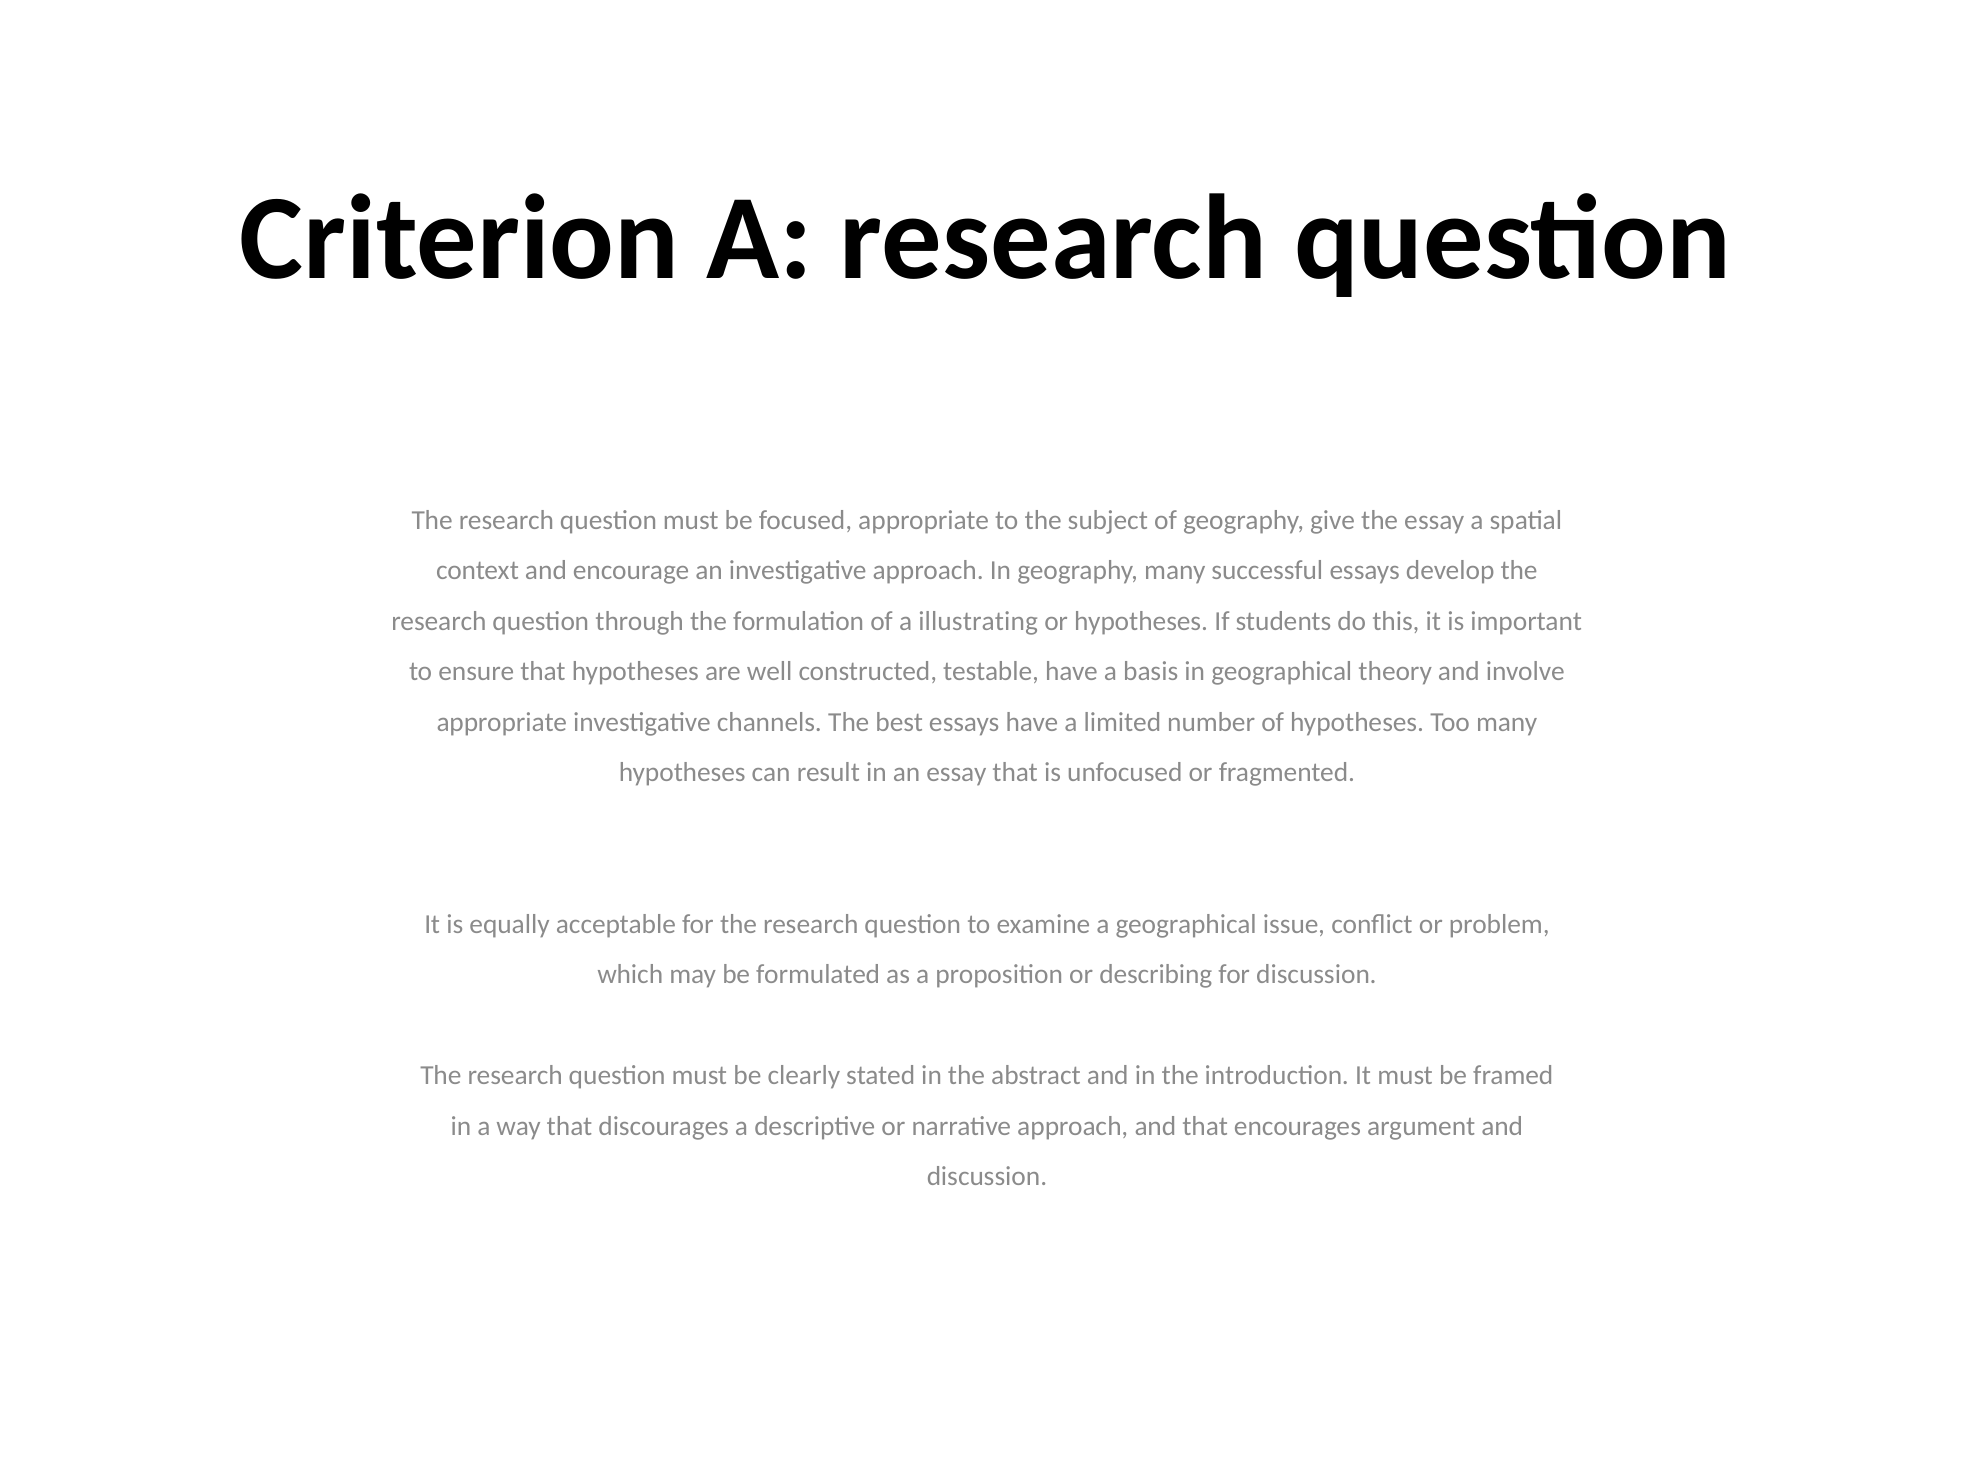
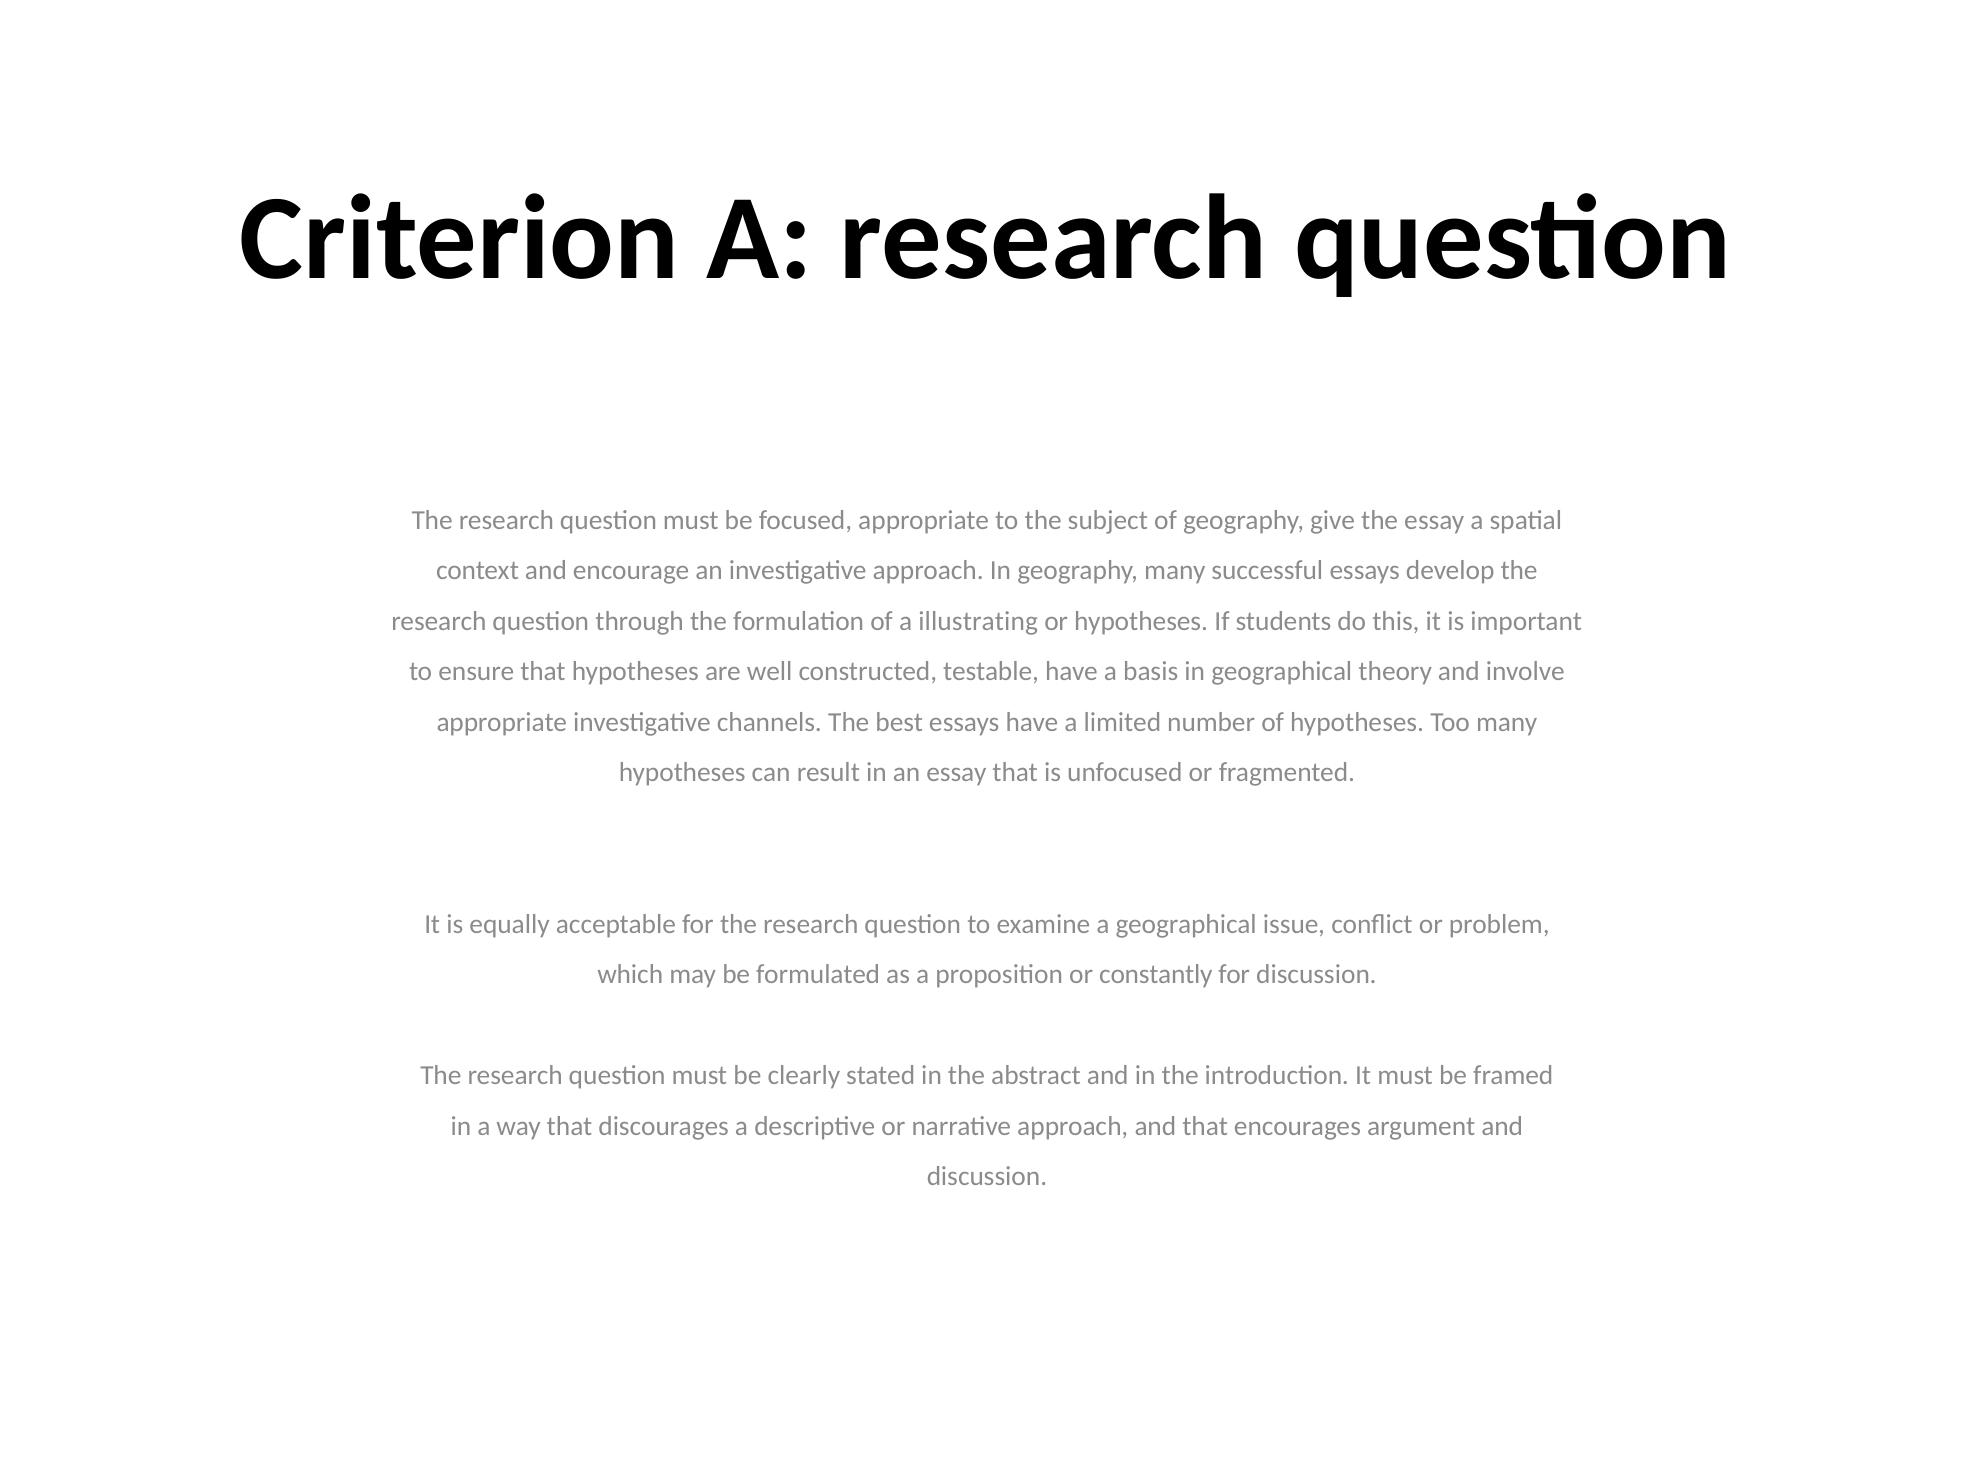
describing: describing -> constantly
